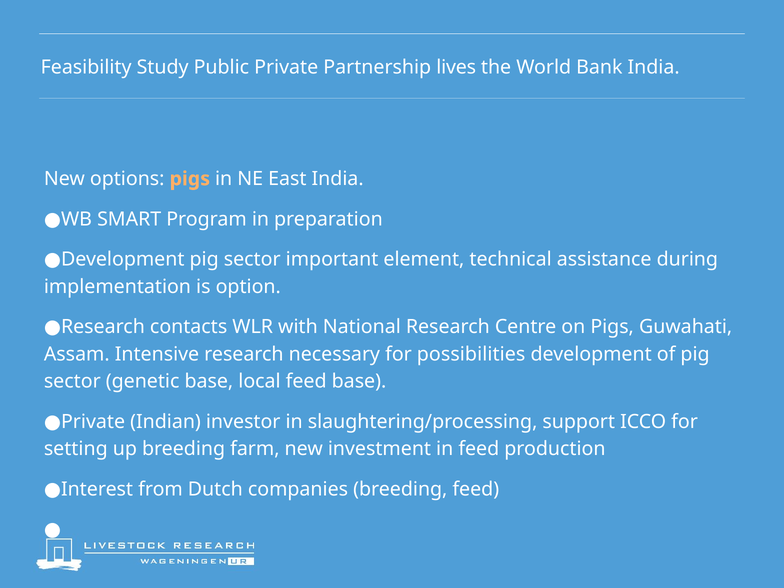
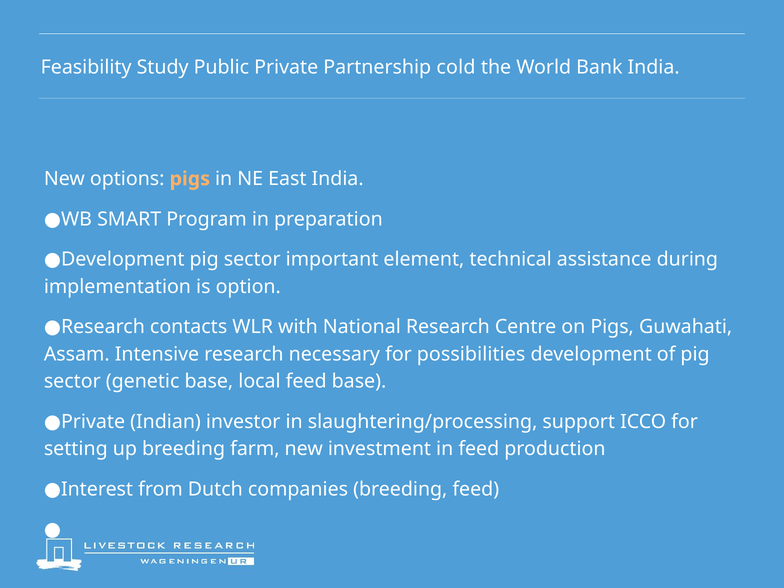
lives: lives -> cold
